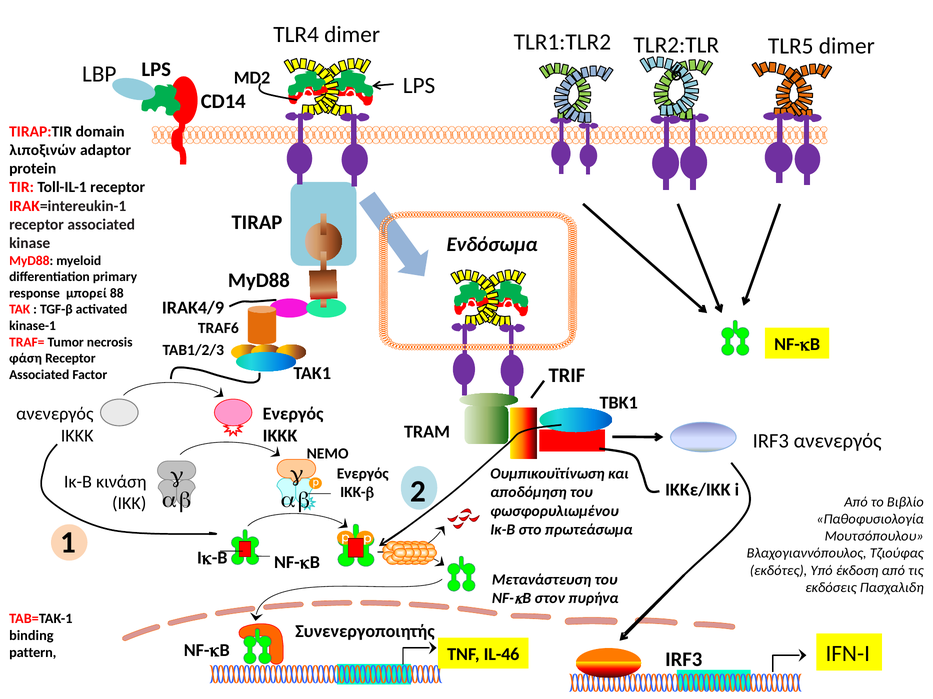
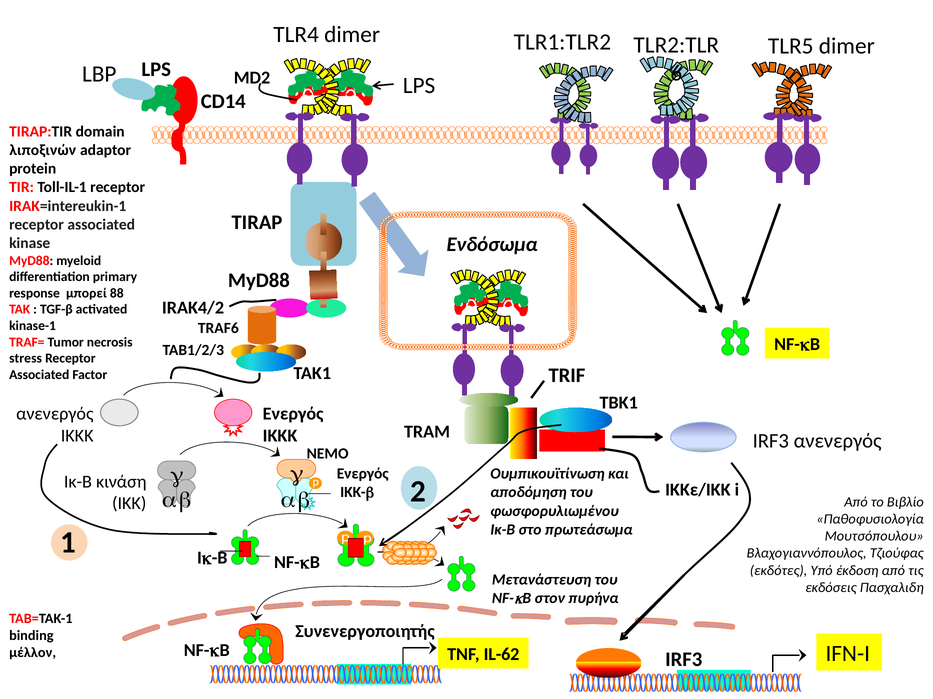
IRAK4/9: IRAK4/9 -> IRAK4/2
φάση: φάση -> stress
pattern: pattern -> μέλλον
IL-46: IL-46 -> IL-62
